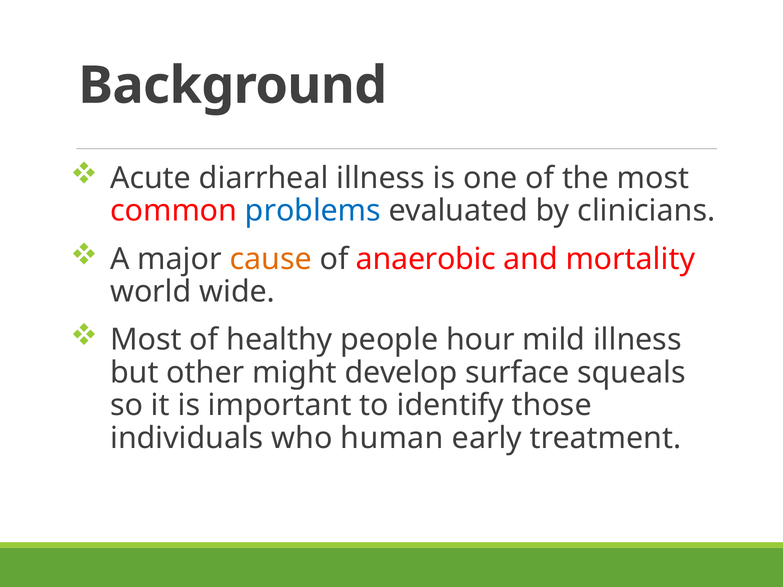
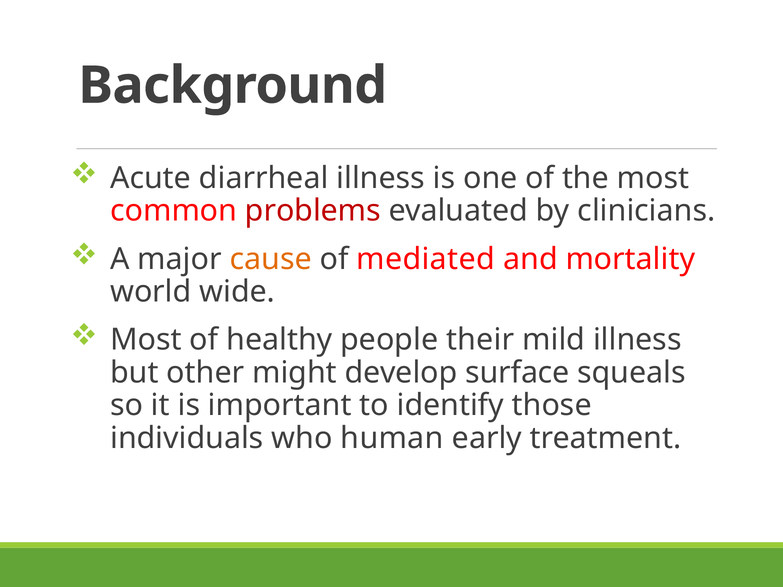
problems colour: blue -> red
anaerobic: anaerobic -> mediated
hour: hour -> their
